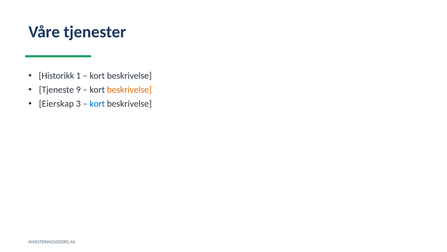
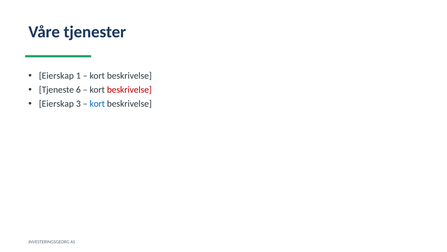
Historikk at (56, 76): Historikk -> Eierskap
9: 9 -> 6
beskrivelse at (129, 90) colour: orange -> red
